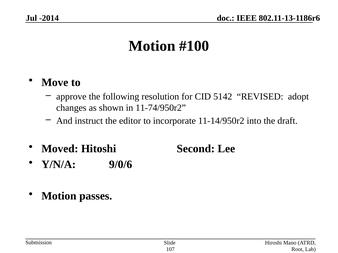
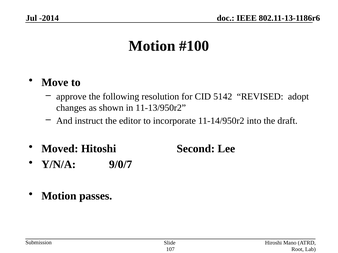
11-74/950r2: 11-74/950r2 -> 11-13/950r2
9/0/6: 9/0/6 -> 9/0/7
